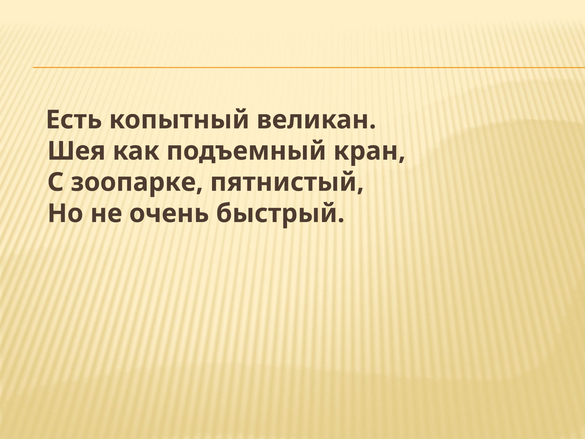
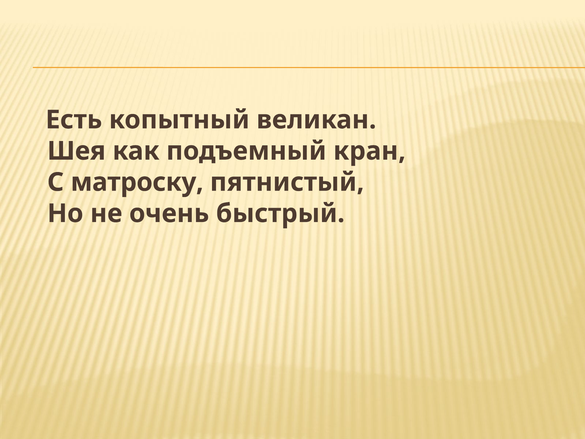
зоопарке: зоопарке -> матроску
